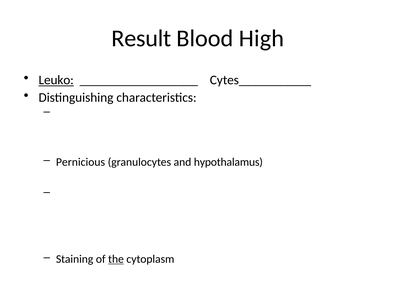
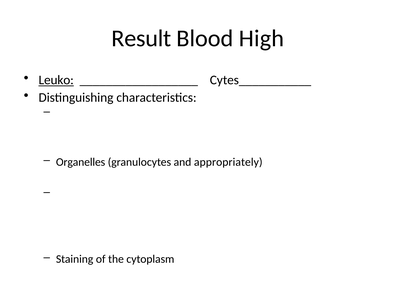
Pernicious: Pernicious -> Organelles
hypothalamus: hypothalamus -> appropriately
the underline: present -> none
